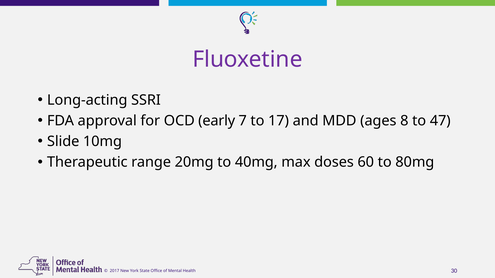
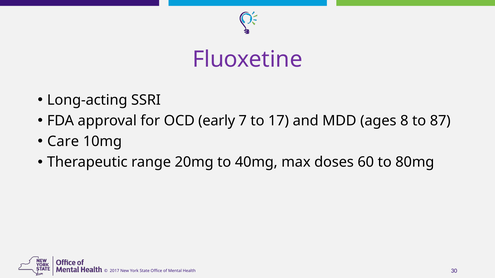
47: 47 -> 87
Slide: Slide -> Care
